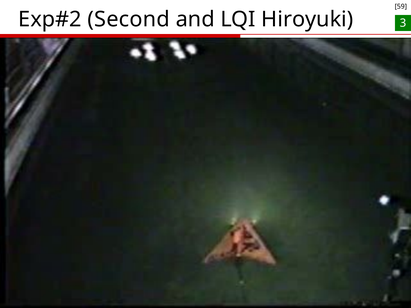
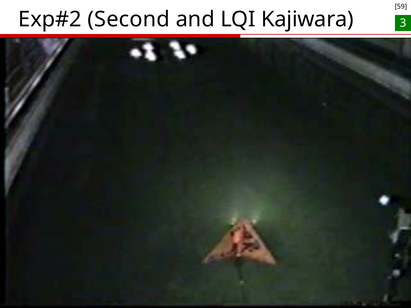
Hiroyuki: Hiroyuki -> Kajiwara
